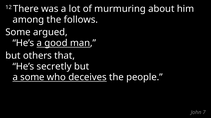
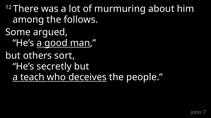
that: that -> sort
a some: some -> teach
